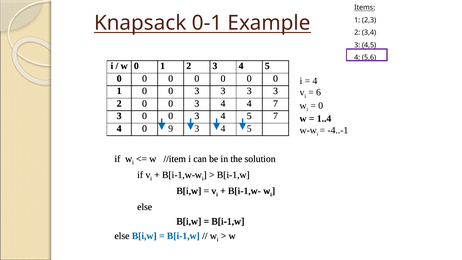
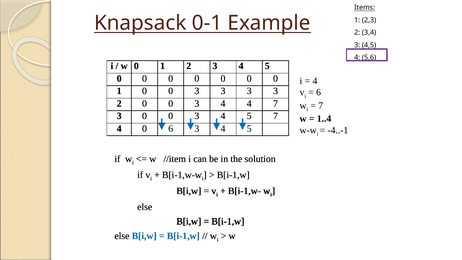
0 at (321, 106): 0 -> 7
9 at (171, 128): 9 -> 6
